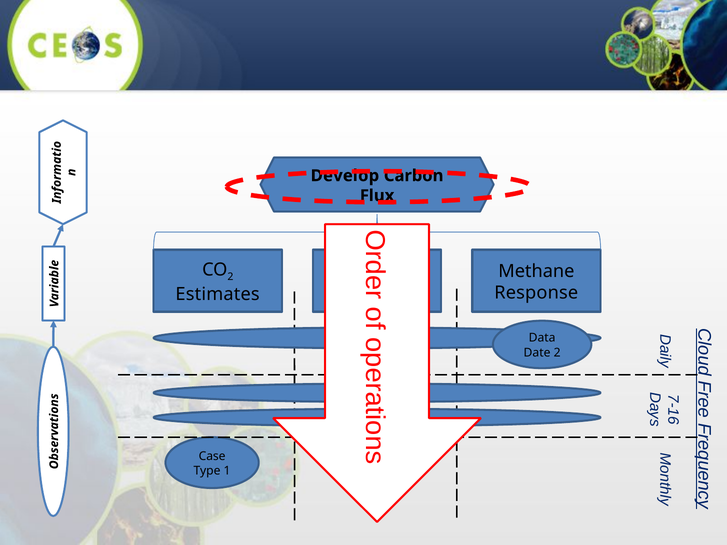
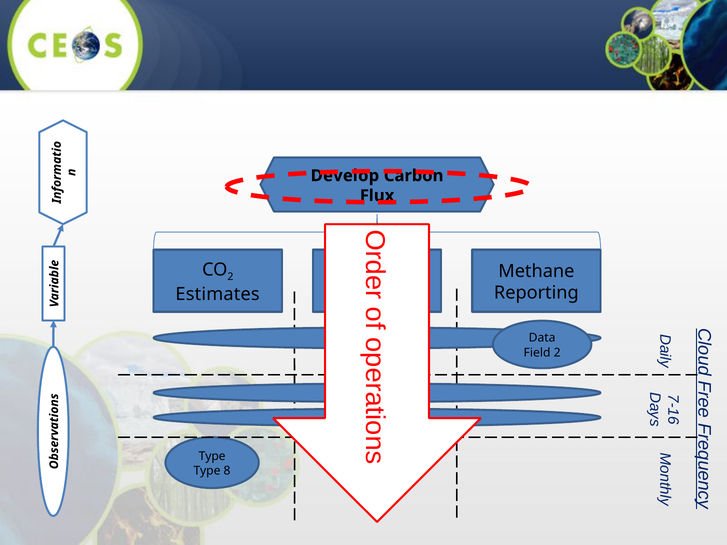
Response: Response -> Reporting
Date: Date -> Field
Case at (212, 456): Case -> Type
1 at (227, 471): 1 -> 8
